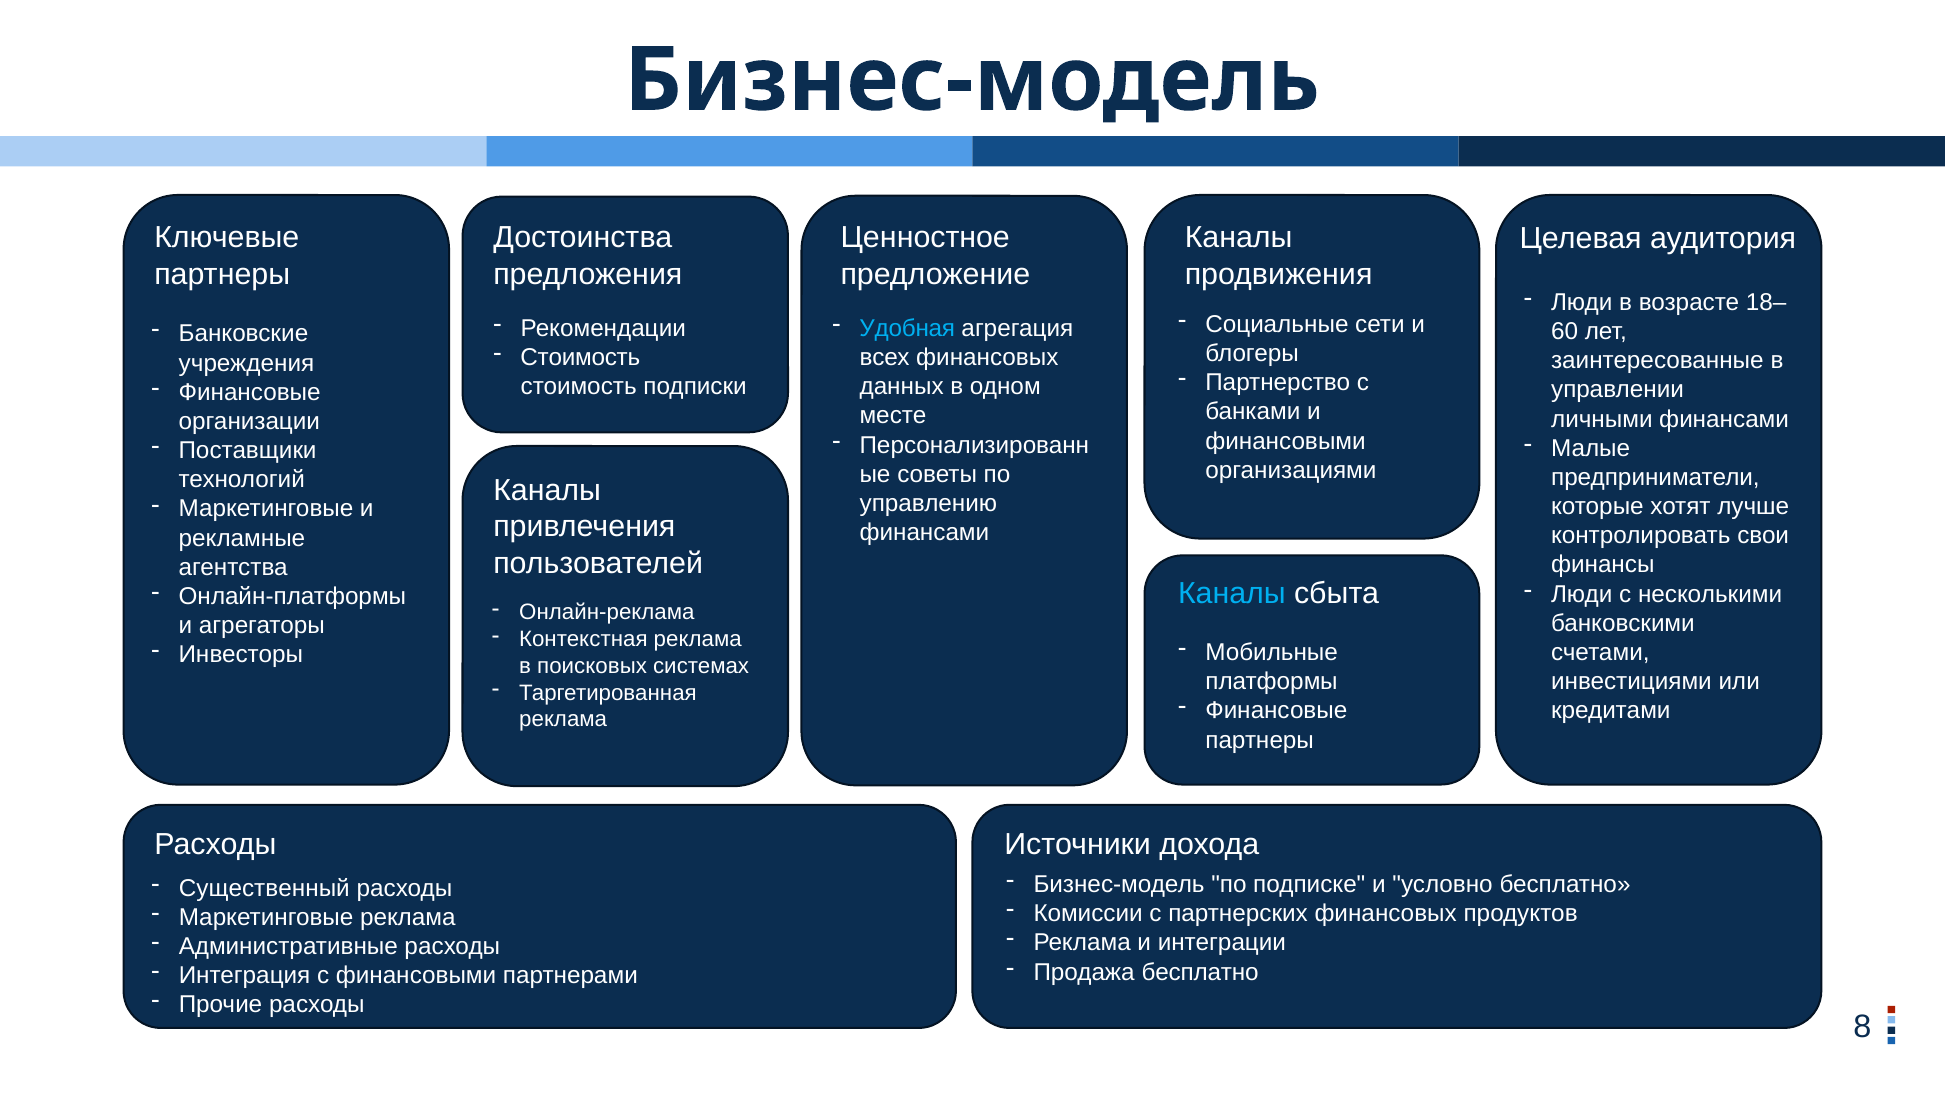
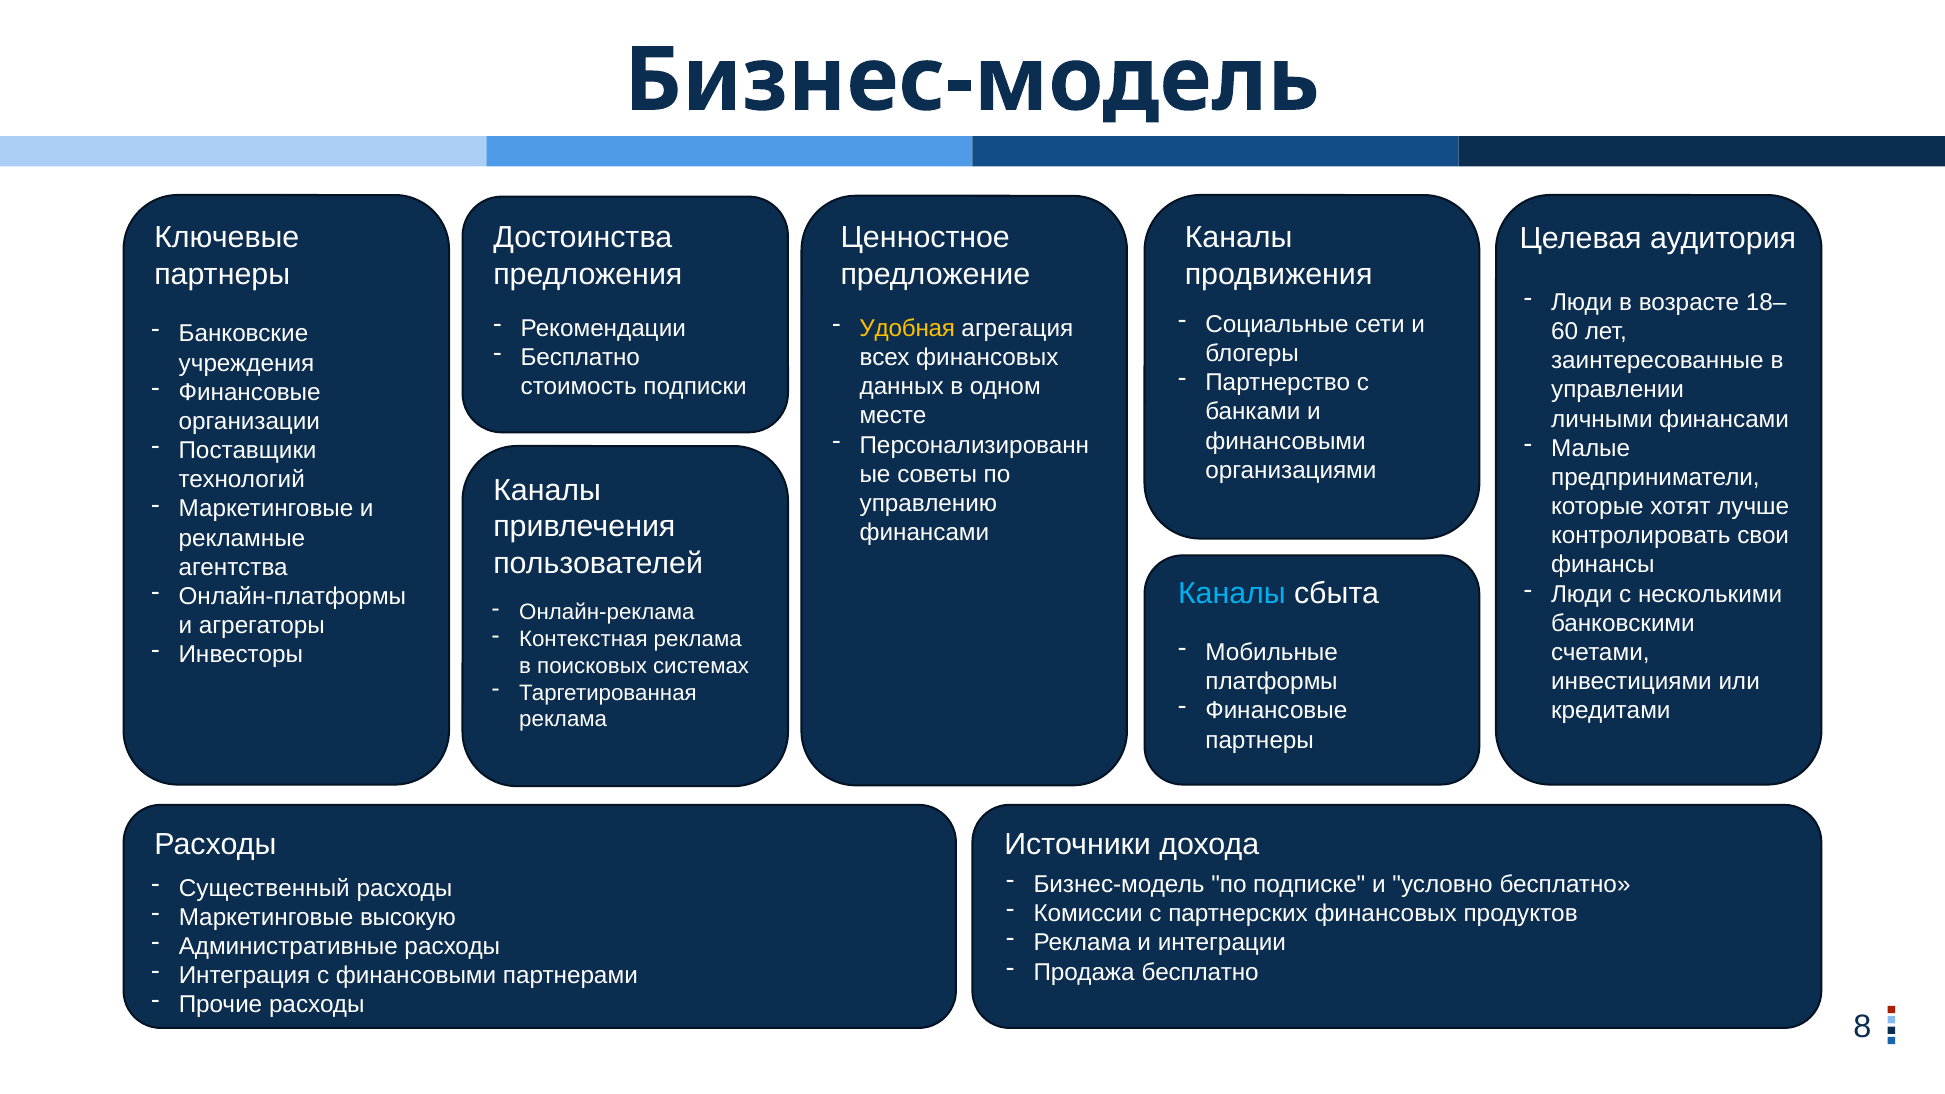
Удобная colour: light blue -> yellow
Стоимость at (580, 358): Стоимость -> Бесплатно
Маркетинговые реклама: реклама -> высокую
